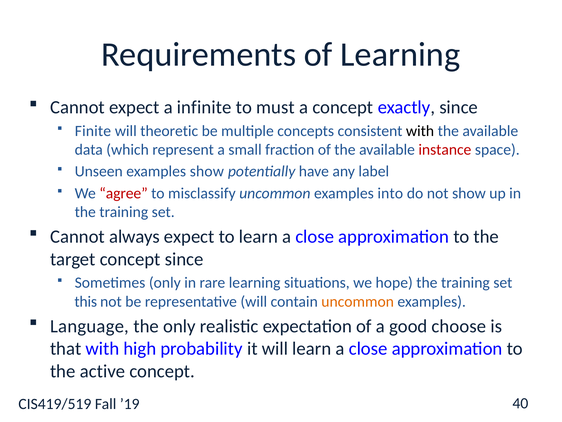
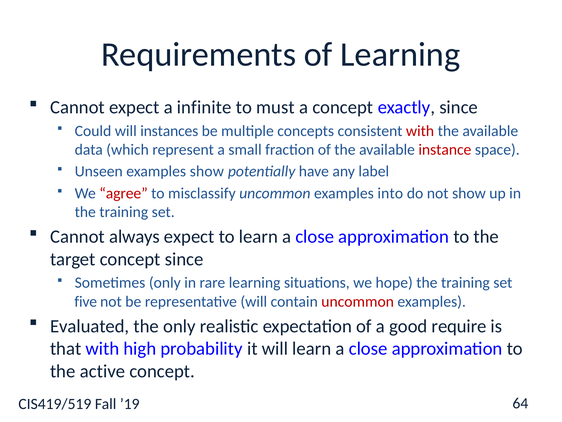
Finite: Finite -> Could
theoretic: theoretic -> instances
with at (420, 131) colour: black -> red
this: this -> five
uncommon at (358, 301) colour: orange -> red
Language: Language -> Evaluated
choose: choose -> require
40: 40 -> 64
